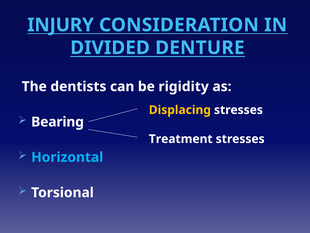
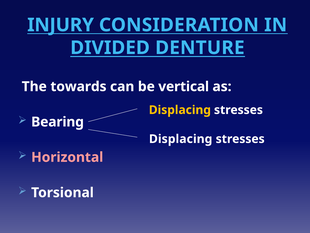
dentists: dentists -> towards
rigidity: rigidity -> vertical
Treatment at (181, 139): Treatment -> Displacing
Horizontal colour: light blue -> pink
